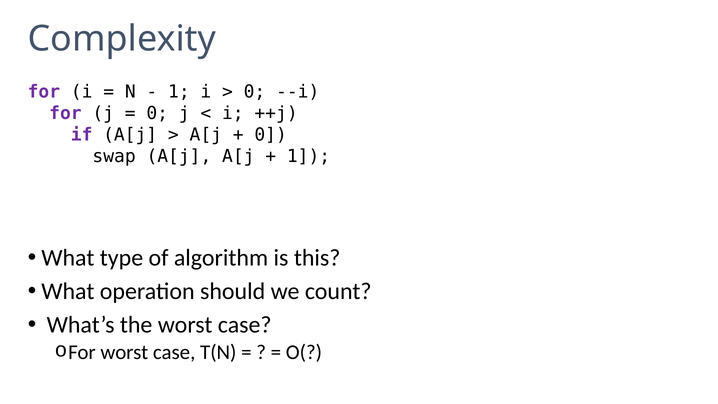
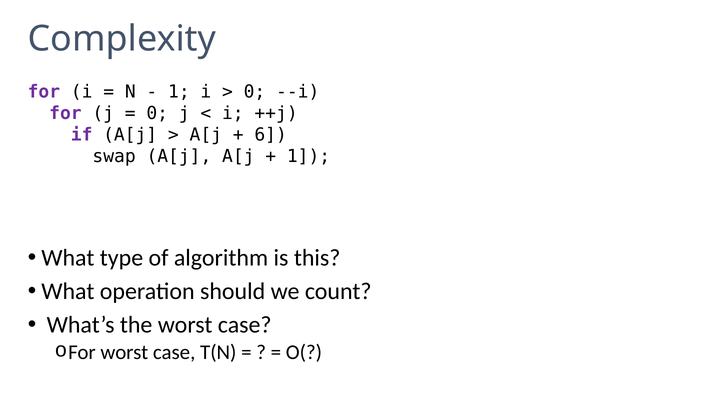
0 at (271, 135): 0 -> 6
